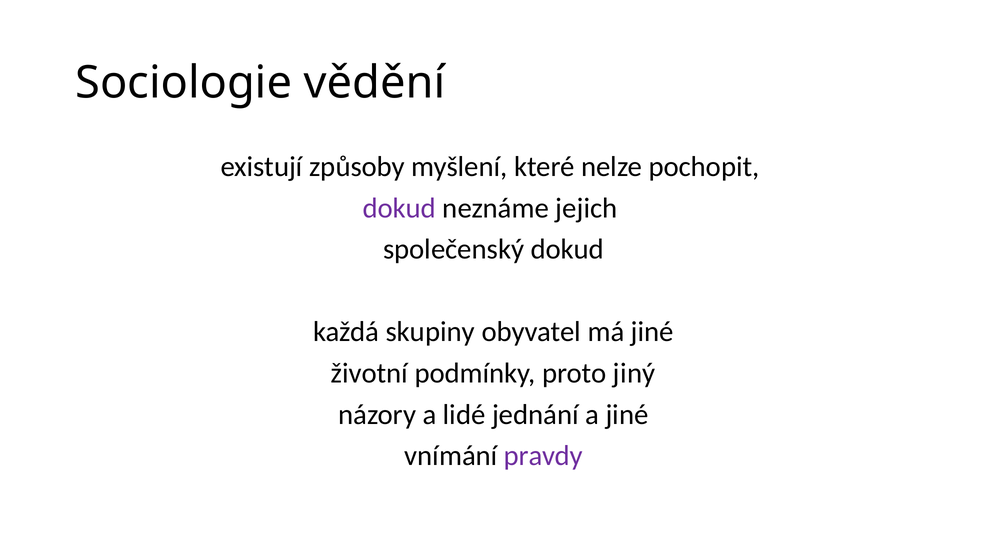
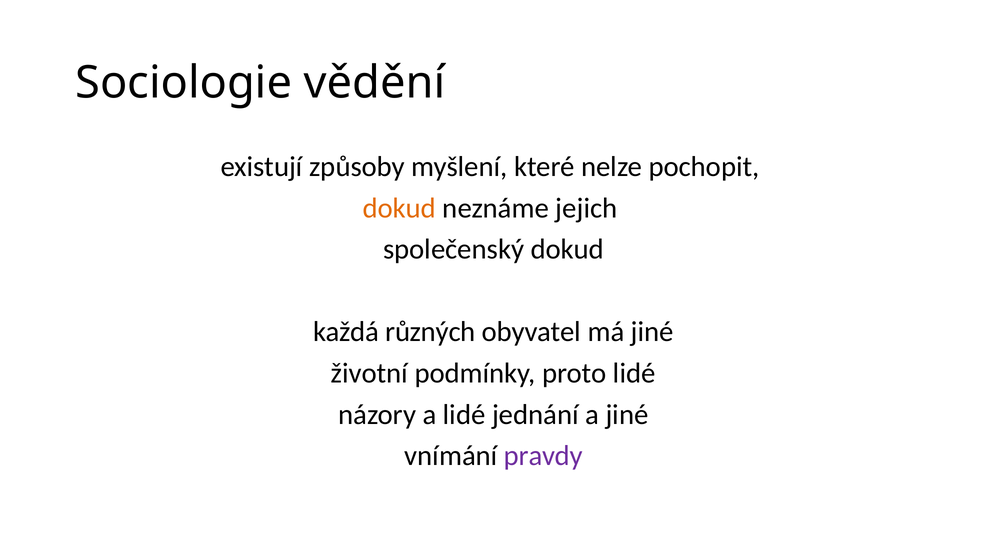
dokud at (399, 208) colour: purple -> orange
skupiny: skupiny -> různých
proto jiný: jiný -> lidé
